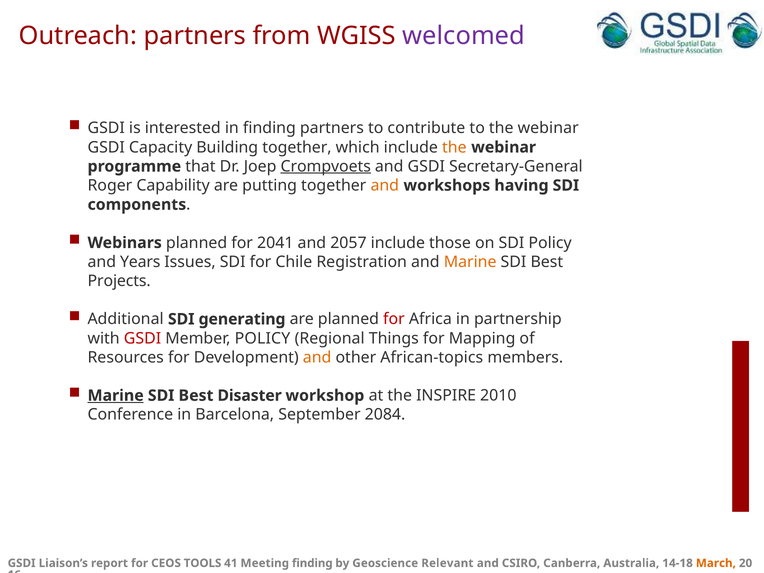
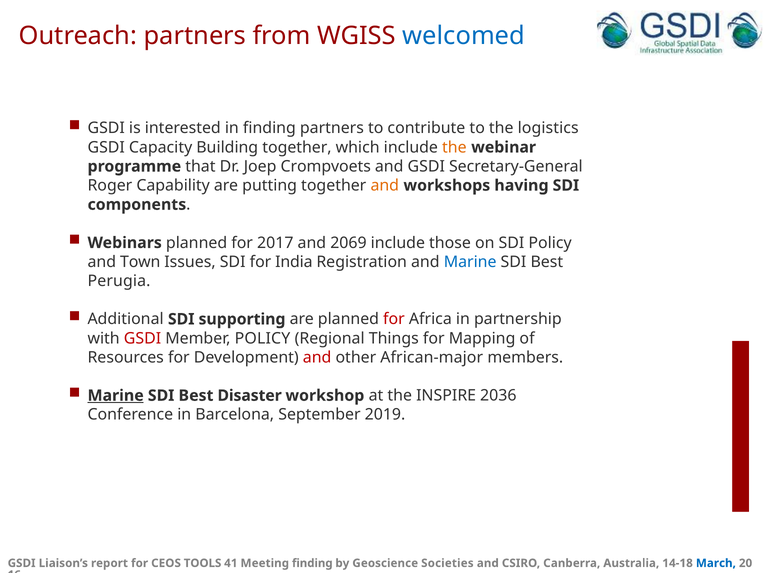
welcomed colour: purple -> blue
to the webinar: webinar -> logistics
Crompvoets underline: present -> none
2041: 2041 -> 2017
2057: 2057 -> 2069
Years: Years -> Town
Chile: Chile -> India
Marine at (470, 262) colour: orange -> blue
Projects: Projects -> Perugia
generating: generating -> supporting
and at (317, 357) colour: orange -> red
African-topics: African-topics -> African-major
2010: 2010 -> 2036
2084: 2084 -> 2019
Relevant: Relevant -> Societies
March colour: orange -> blue
